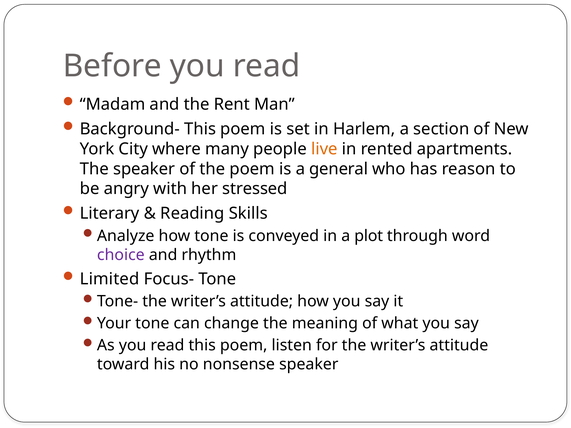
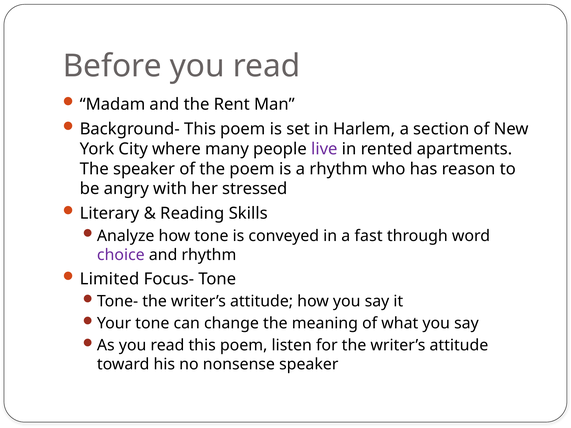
live colour: orange -> purple
a general: general -> rhythm
plot: plot -> fast
